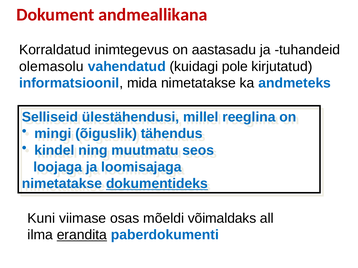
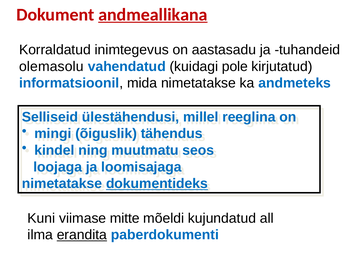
andmeallikana underline: none -> present
osas: osas -> mitte
võimaldaks: võimaldaks -> kujundatud
